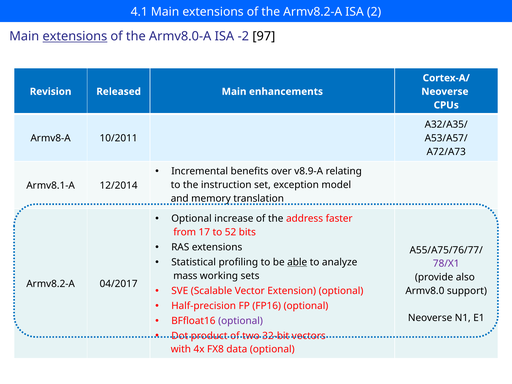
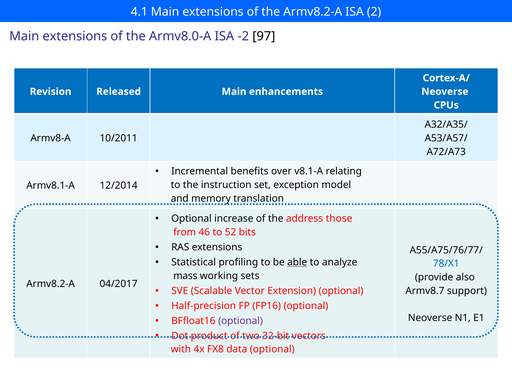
extensions at (75, 36) underline: present -> none
v8.9-A: v8.9-A -> v8.1-A
faster: faster -> those
17: 17 -> 46
78/X1 colour: purple -> blue
Armv8.0: Armv8.0 -> Armv8.7
